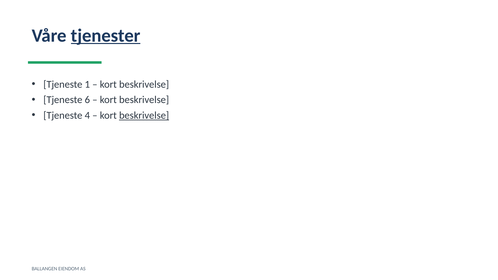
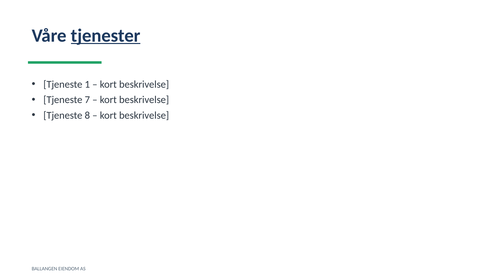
6: 6 -> 7
4: 4 -> 8
beskrivelse at (144, 115) underline: present -> none
